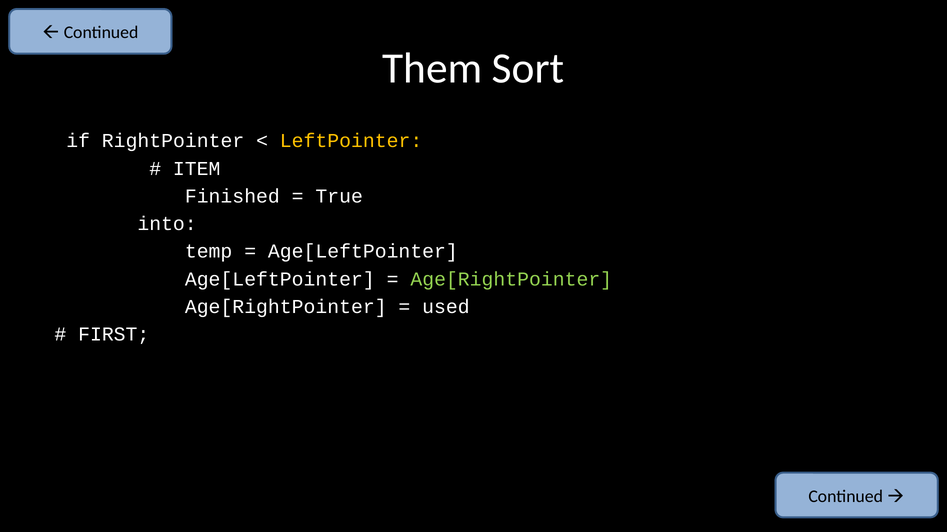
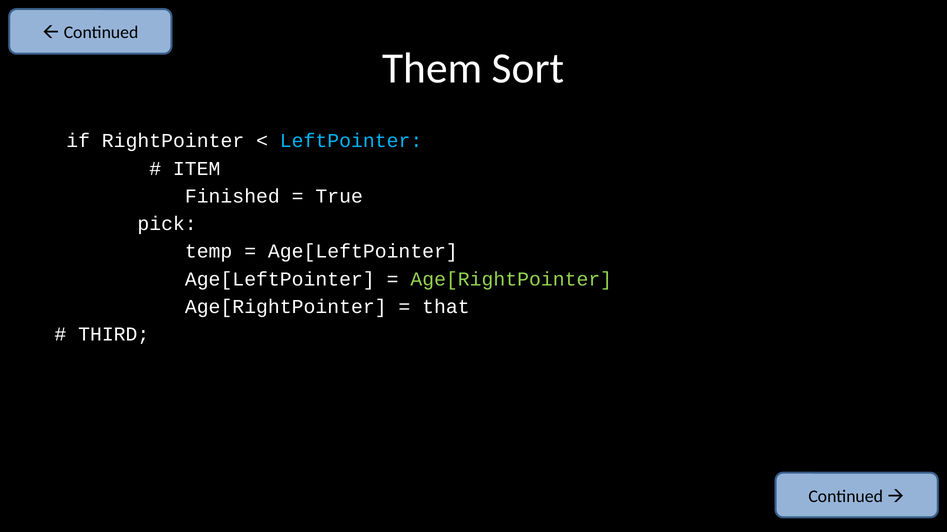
LeftPointer colour: yellow -> light blue
into: into -> pick
used: used -> that
FIRST: FIRST -> THIRD
